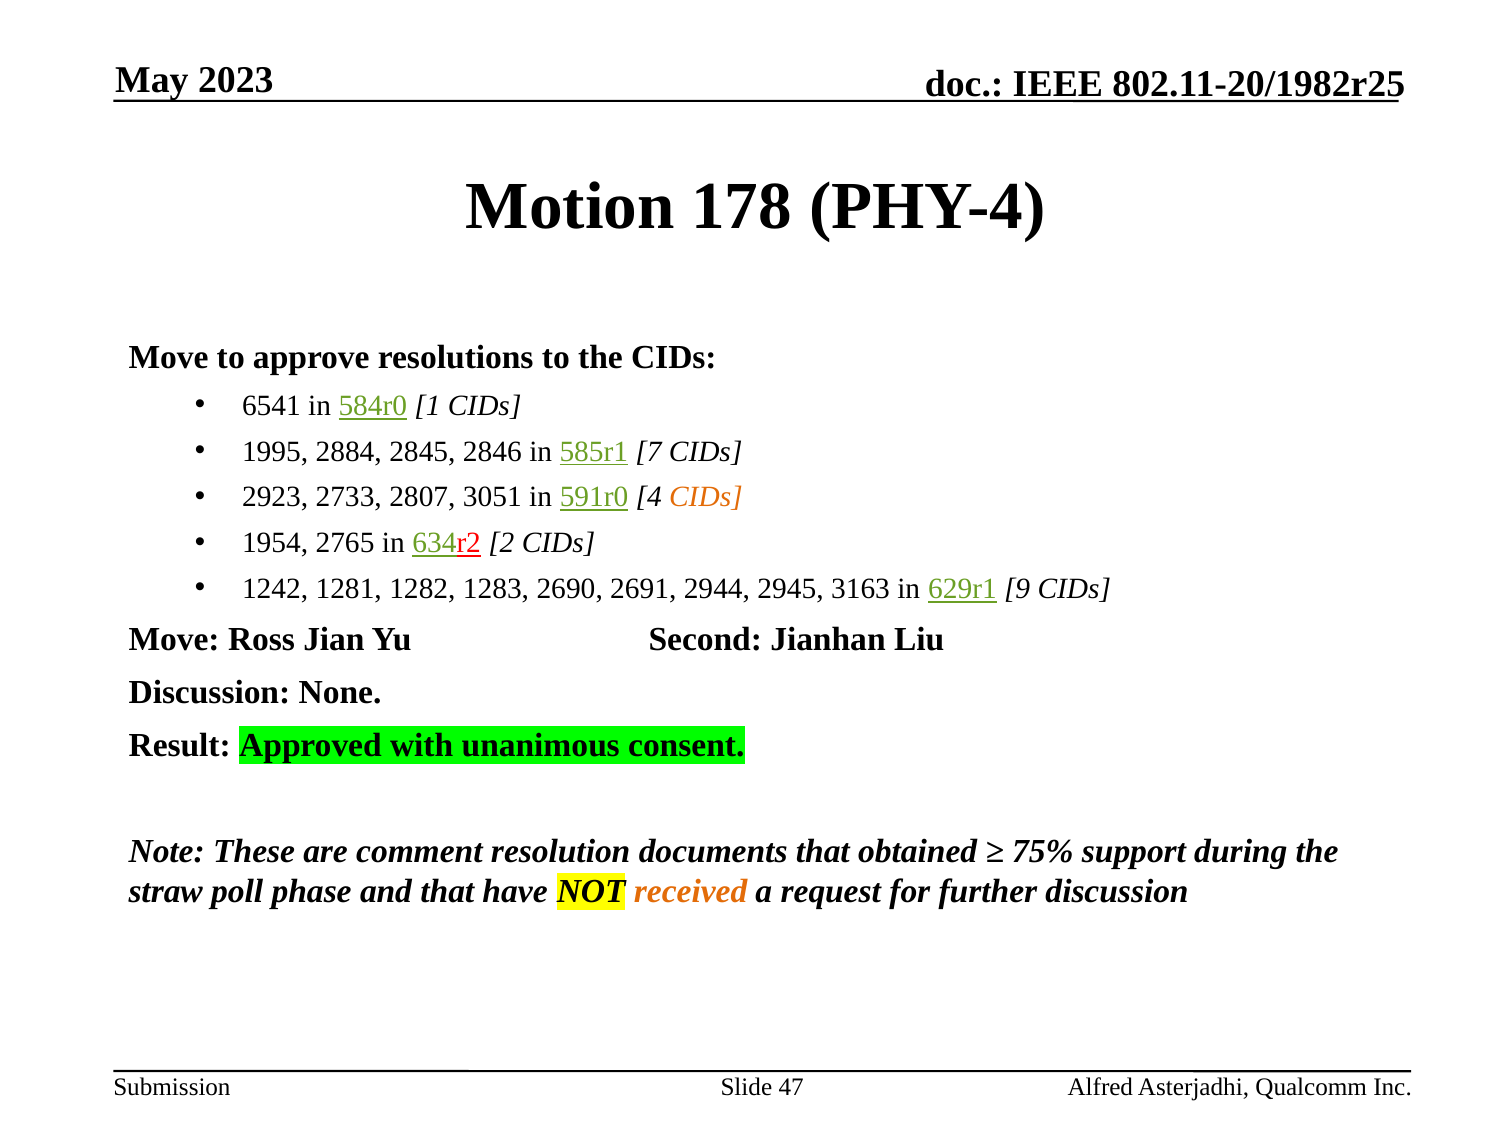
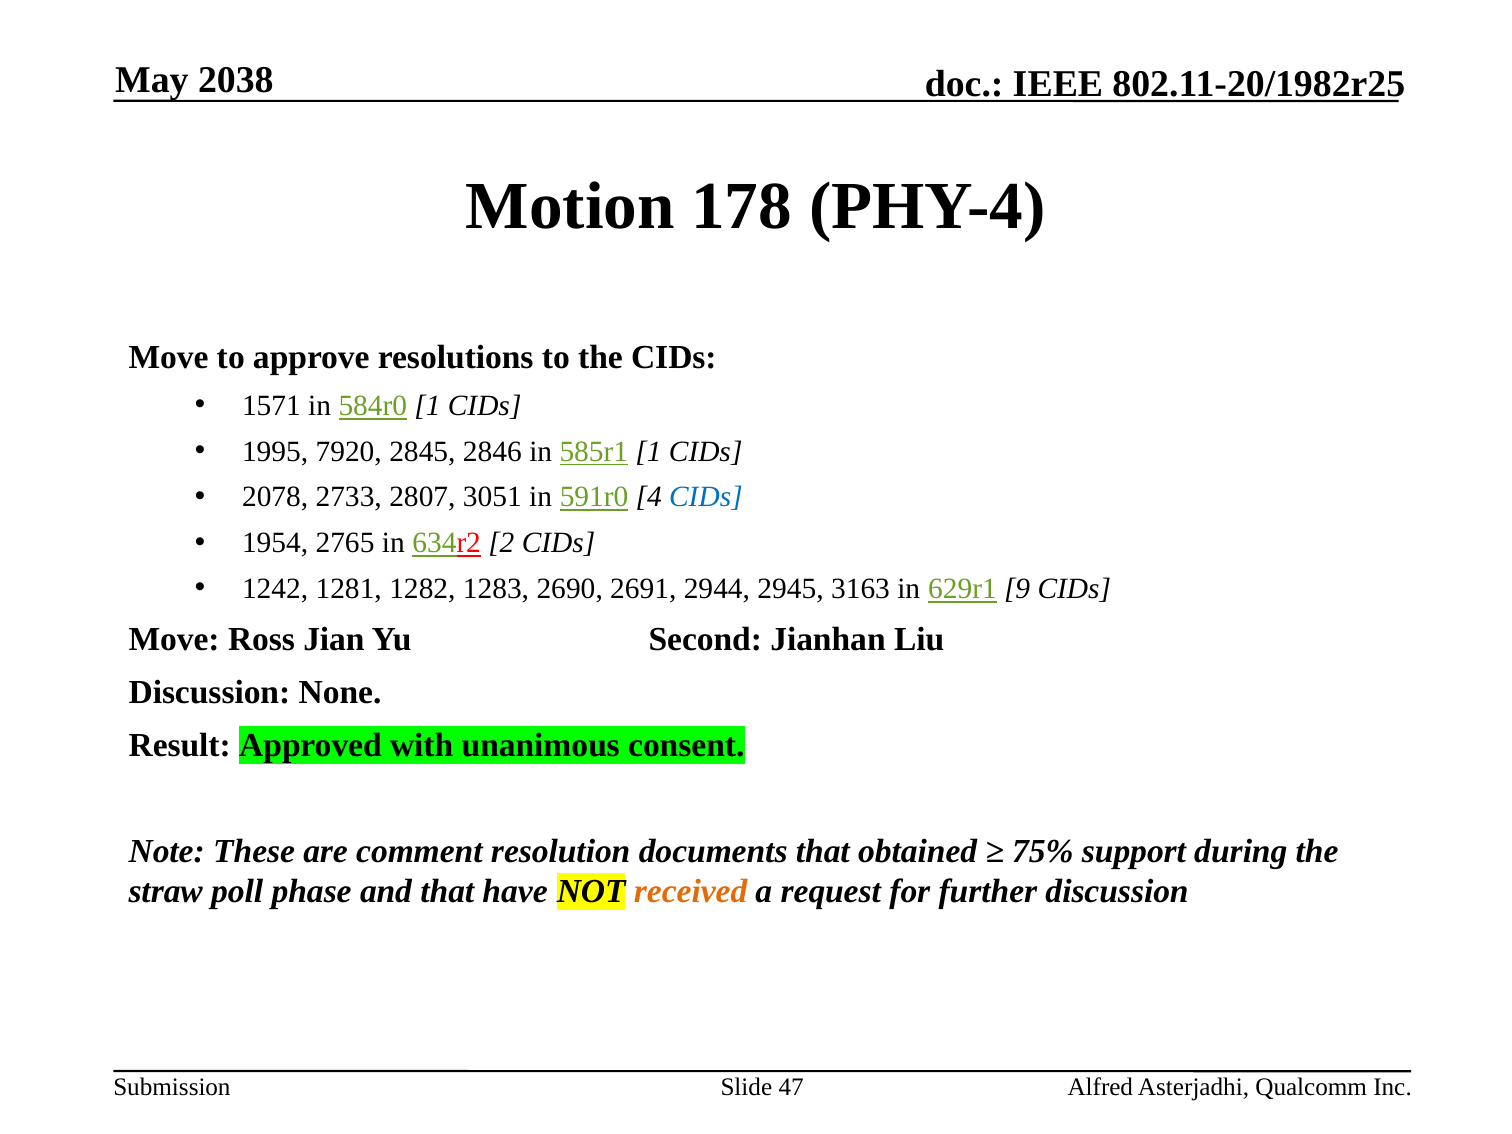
2023: 2023 -> 2038
6541: 6541 -> 1571
2884: 2884 -> 7920
585r1 7: 7 -> 1
2923: 2923 -> 2078
CIDs at (706, 497) colour: orange -> blue
